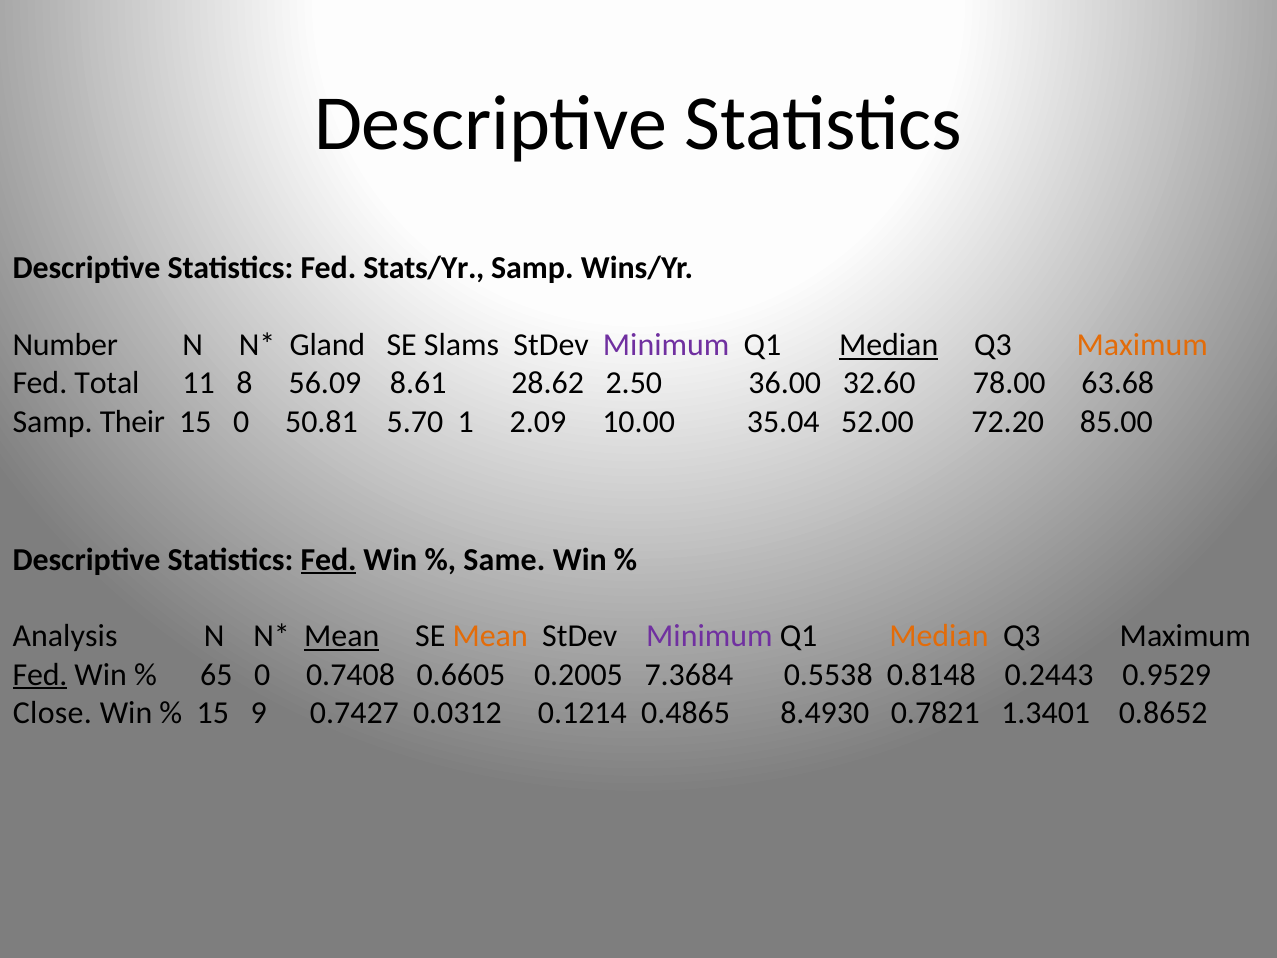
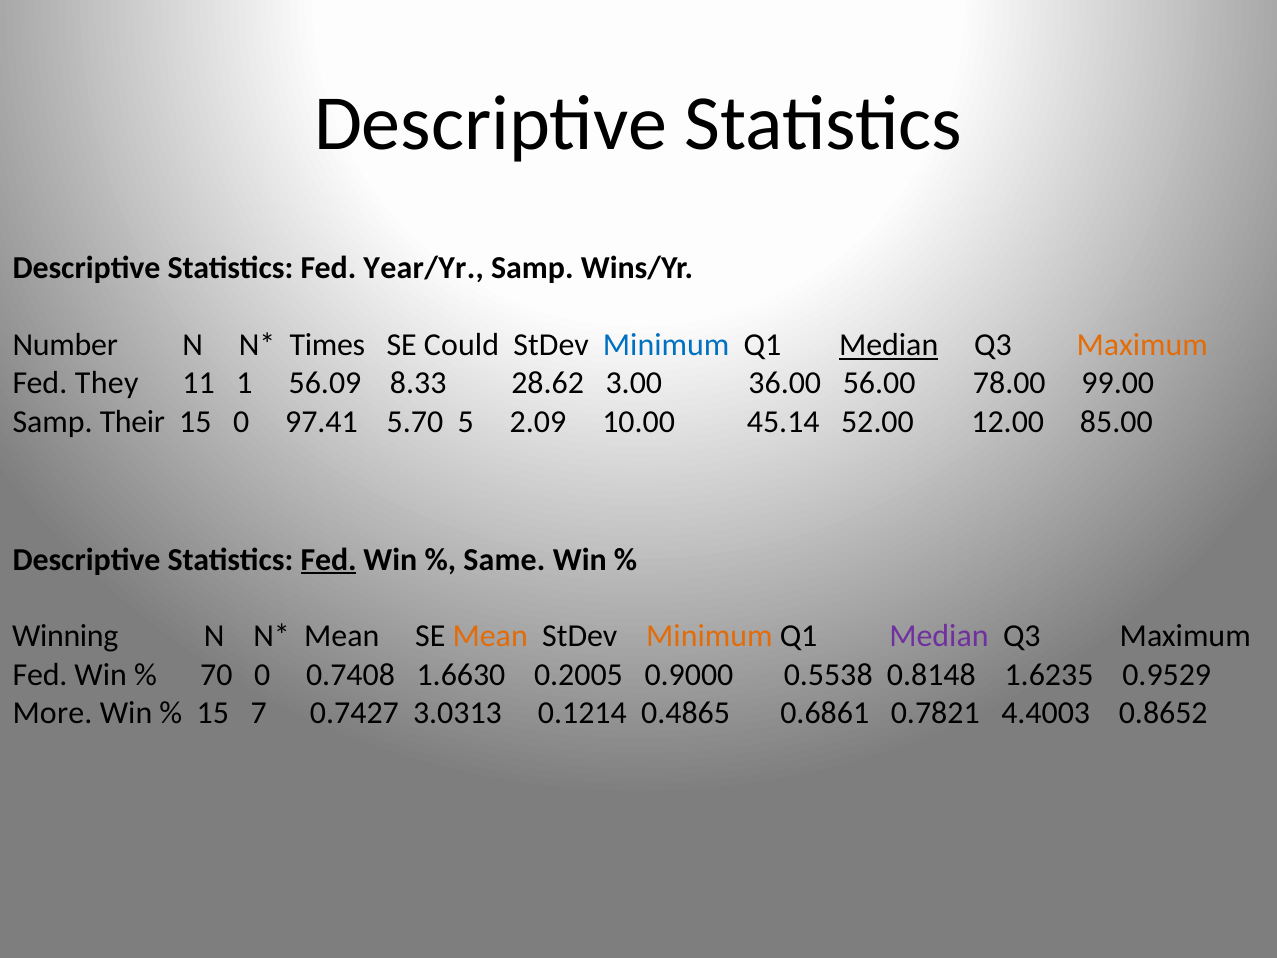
Stats/Yr: Stats/Yr -> Year/Yr
Gland: Gland -> Times
Slams: Slams -> Could
Minimum at (666, 345) colour: purple -> blue
Total: Total -> They
8: 8 -> 1
8.61: 8.61 -> 8.33
2.50: 2.50 -> 3.00
32.60: 32.60 -> 56.00
63.68: 63.68 -> 99.00
50.81: 50.81 -> 97.41
1: 1 -> 5
35.04: 35.04 -> 45.14
72.20: 72.20 -> 12.00
Analysis: Analysis -> Winning
Mean at (342, 636) underline: present -> none
Minimum at (709, 636) colour: purple -> orange
Median at (939, 636) colour: orange -> purple
Fed at (40, 674) underline: present -> none
65: 65 -> 70
0.6605: 0.6605 -> 1.6630
7.3684: 7.3684 -> 0.9000
0.2443: 0.2443 -> 1.6235
Close: Close -> More
9: 9 -> 7
0.0312: 0.0312 -> 3.0313
8.4930: 8.4930 -> 0.6861
1.3401: 1.3401 -> 4.4003
